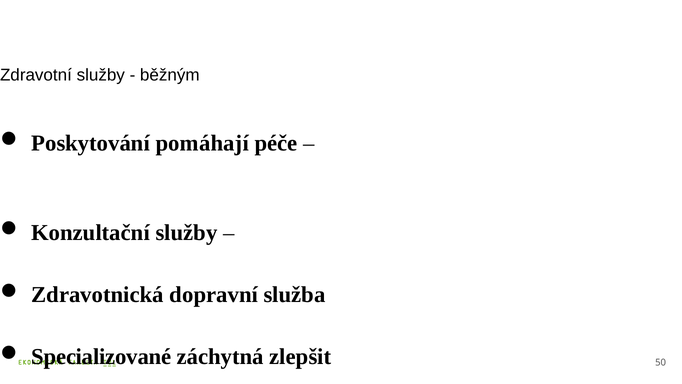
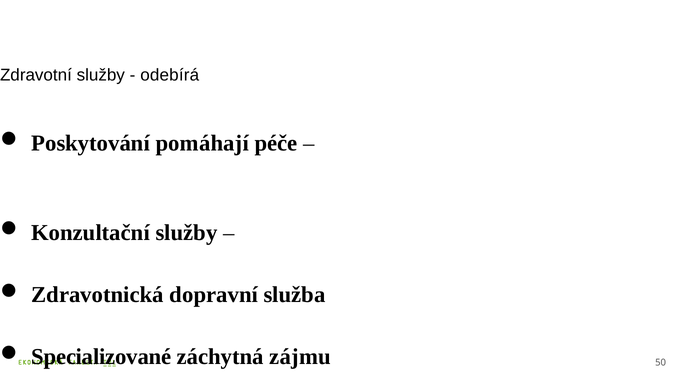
běžným: běžným -> odebírá
zlepšit: zlepšit -> zájmu
